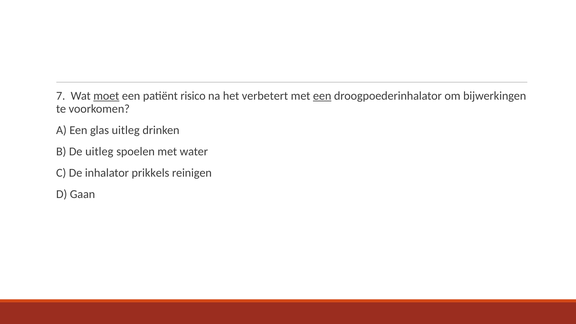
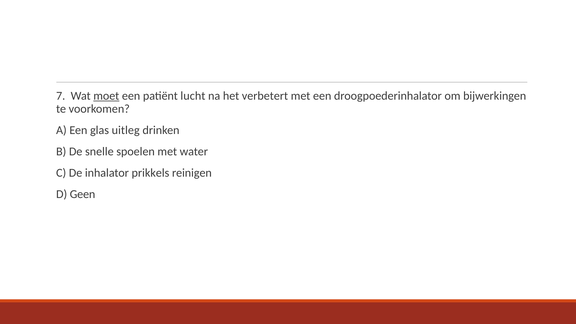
risico: risico -> lucht
een at (322, 96) underline: present -> none
De uitleg: uitleg -> snelle
Gaan: Gaan -> Geen
